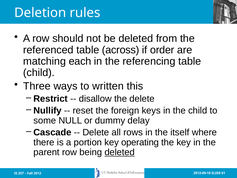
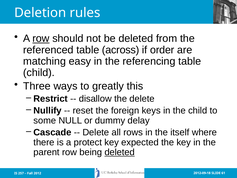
row at (41, 38) underline: none -> present
each: each -> easy
written: written -> greatly
portion: portion -> protect
operating: operating -> expected
